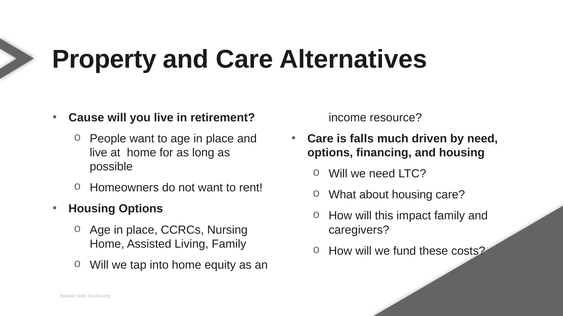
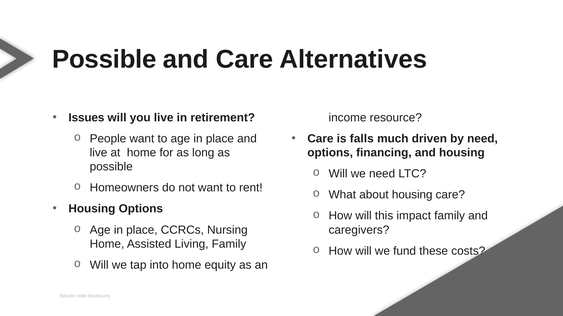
Property at (104, 59): Property -> Possible
Cause: Cause -> Issues
